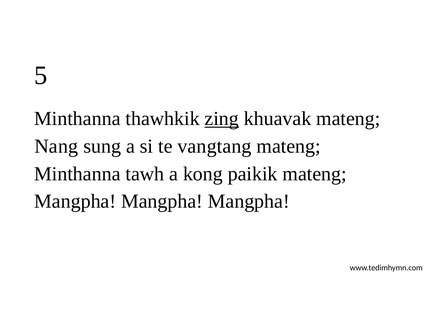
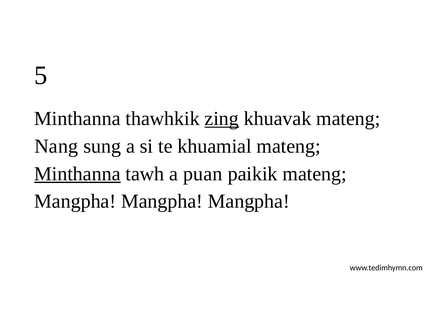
vangtang: vangtang -> khuamial
Minthanna at (77, 174) underline: none -> present
kong: kong -> puan
